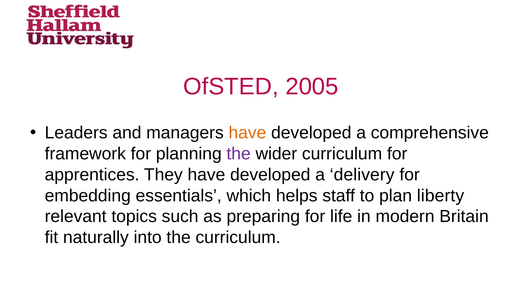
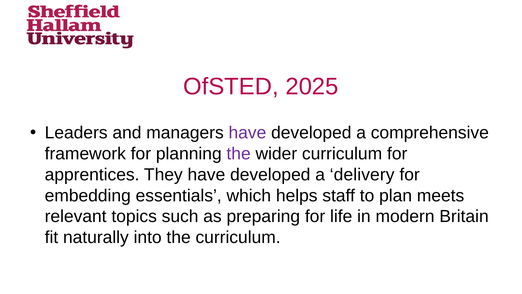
2005: 2005 -> 2025
have at (247, 133) colour: orange -> purple
liberty: liberty -> meets
